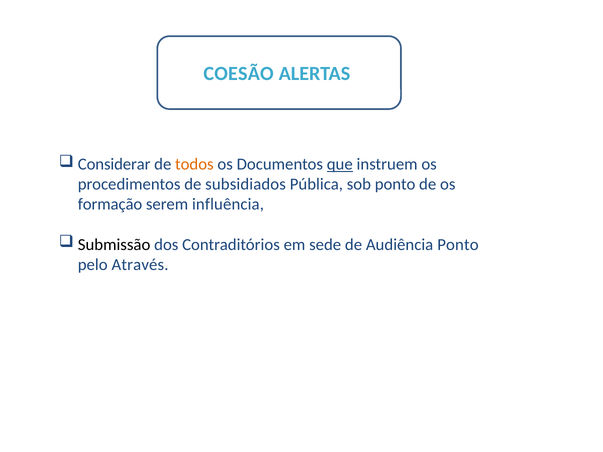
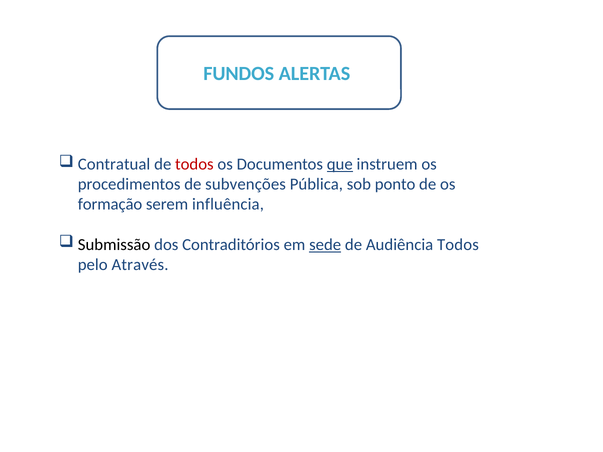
COESÃO: COESÃO -> FUNDOS
Considerar: Considerar -> Contratual
todos at (194, 164) colour: orange -> red
subsidiados: subsidiados -> subvenções
sede underline: none -> present
Audiência Ponto: Ponto -> Todos
